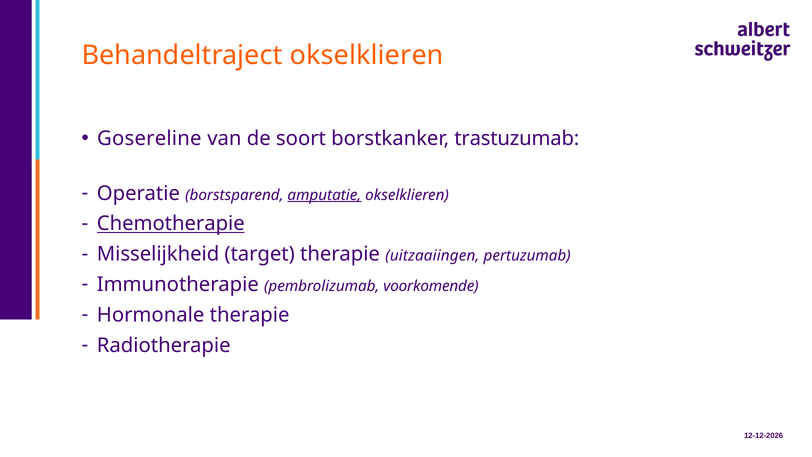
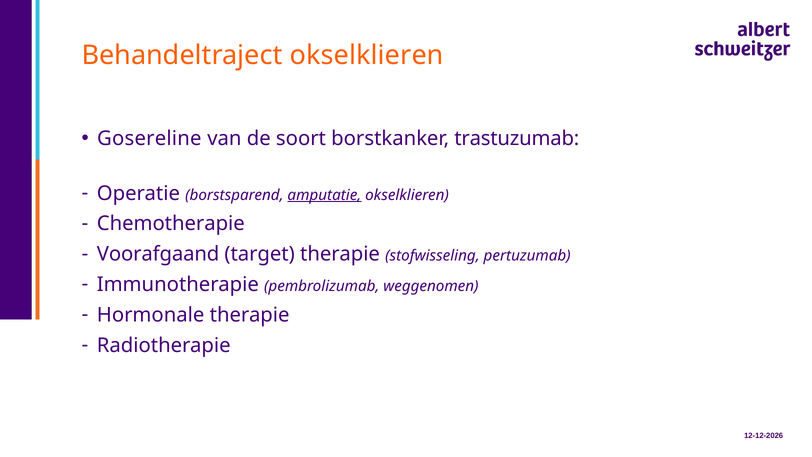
Chemotherapie underline: present -> none
Misselijkheid: Misselijkheid -> Voorafgaand
uitzaaiingen: uitzaaiingen -> stofwisseling
voorkomende: voorkomende -> weggenomen
